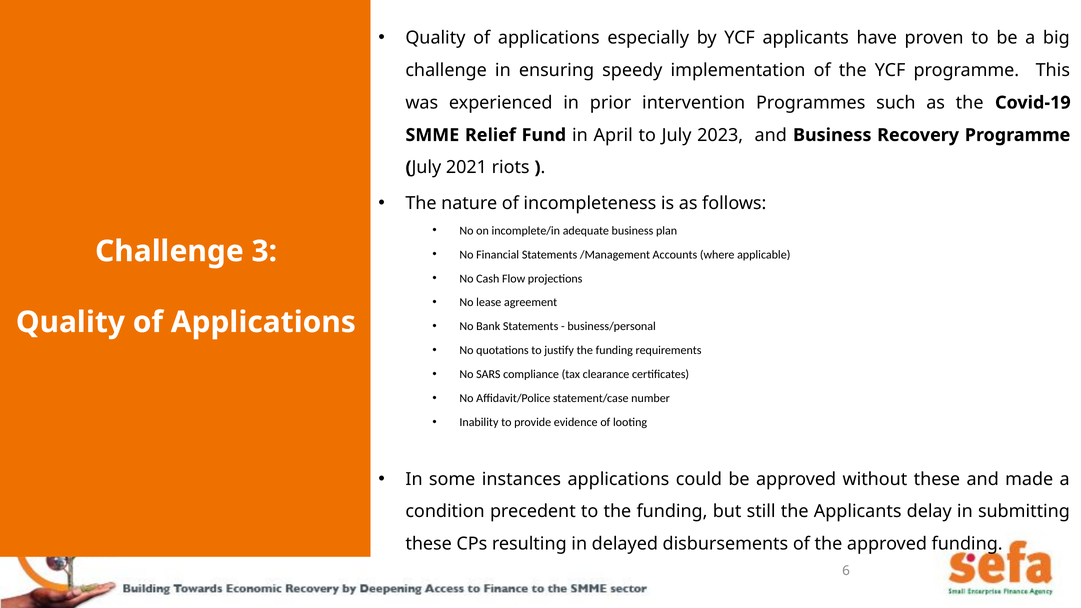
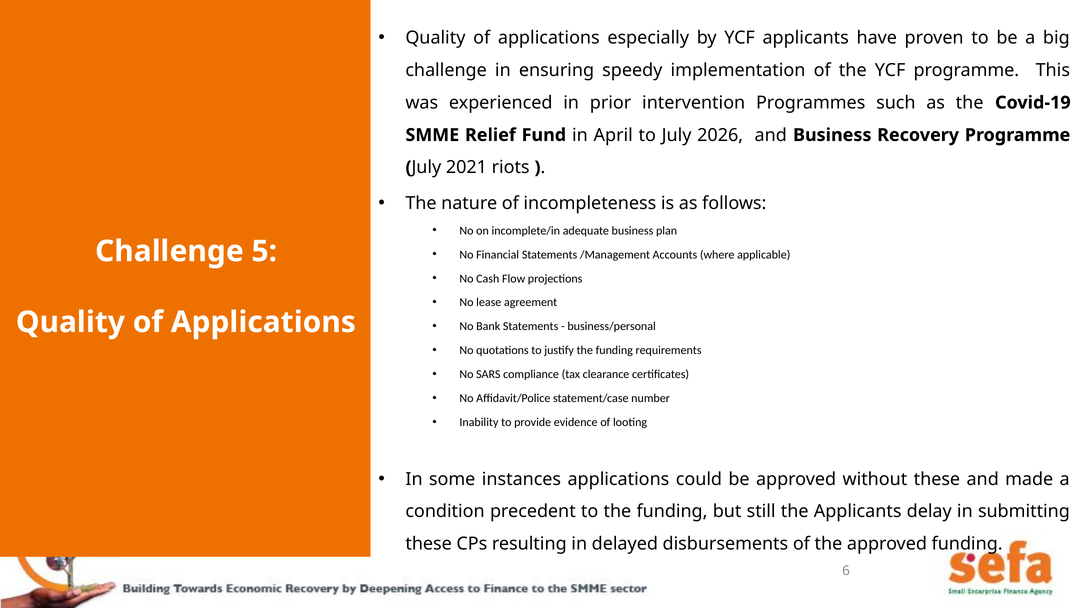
2023: 2023 -> 2026
3: 3 -> 5
